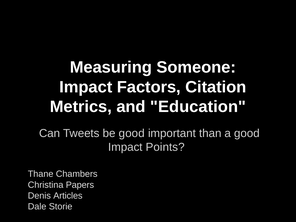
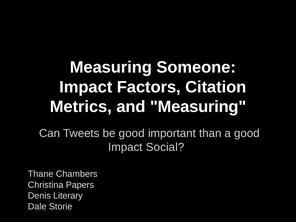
and Education: Education -> Measuring
Points: Points -> Social
Articles: Articles -> Literary
